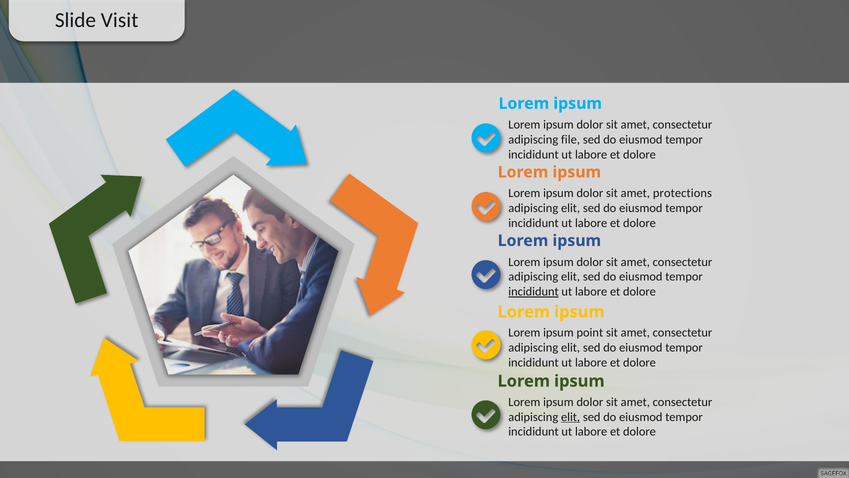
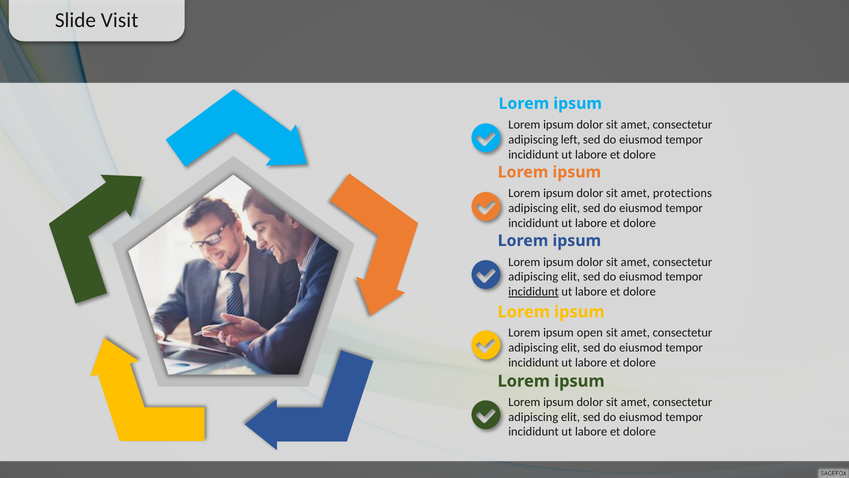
file: file -> left
point: point -> open
elit at (571, 417) underline: present -> none
